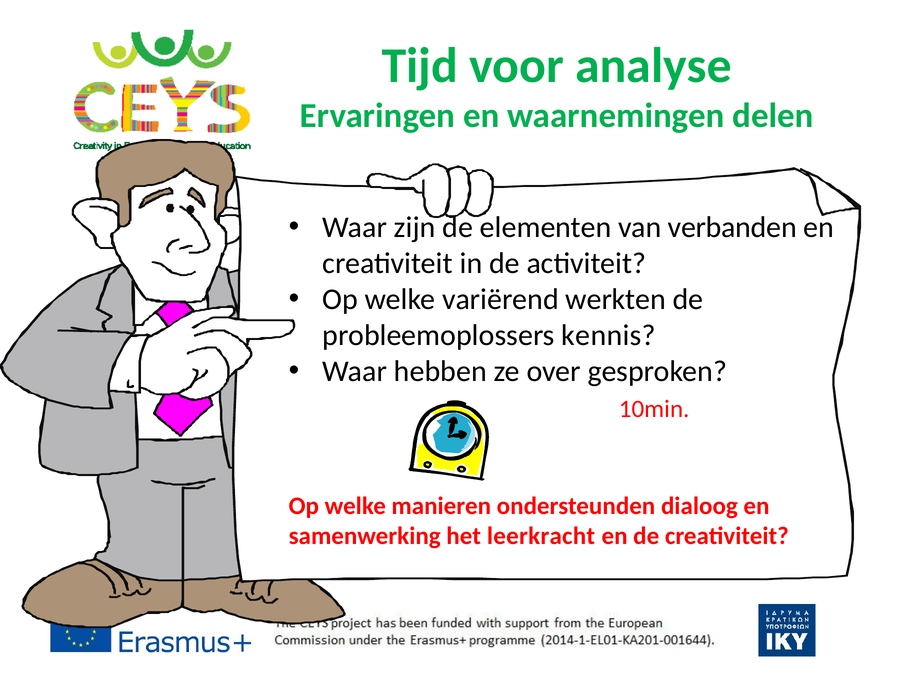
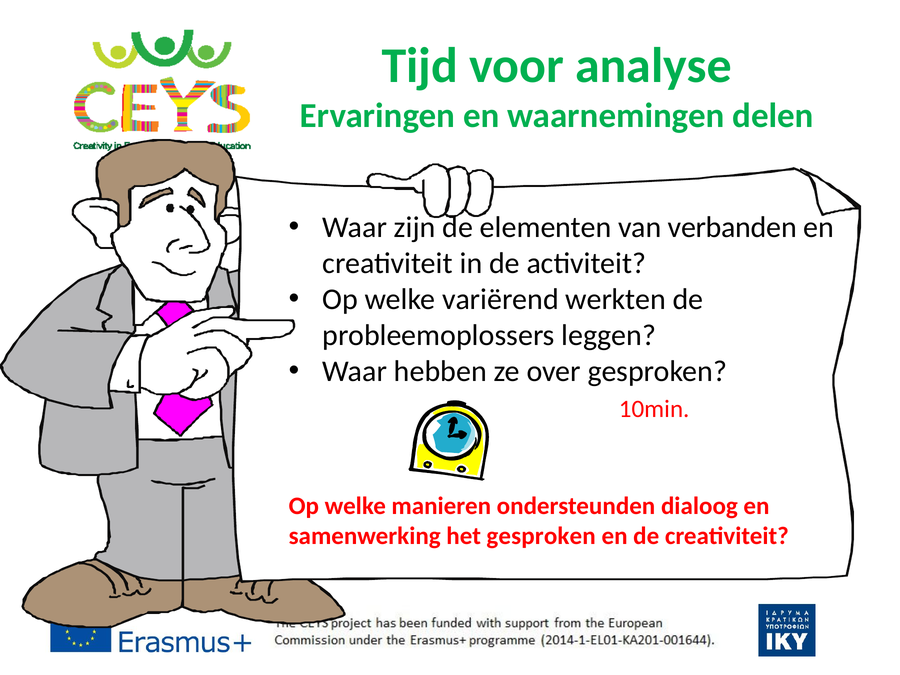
kennis: kennis -> leggen
het leerkracht: leerkracht -> gesproken
